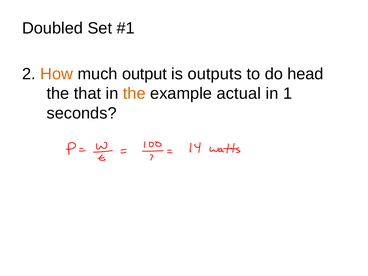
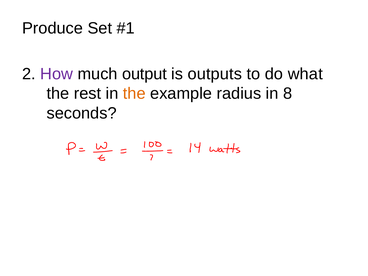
Doubled: Doubled -> Produce
How colour: orange -> purple
head: head -> what
that: that -> rest
actual: actual -> radius
1: 1 -> 8
